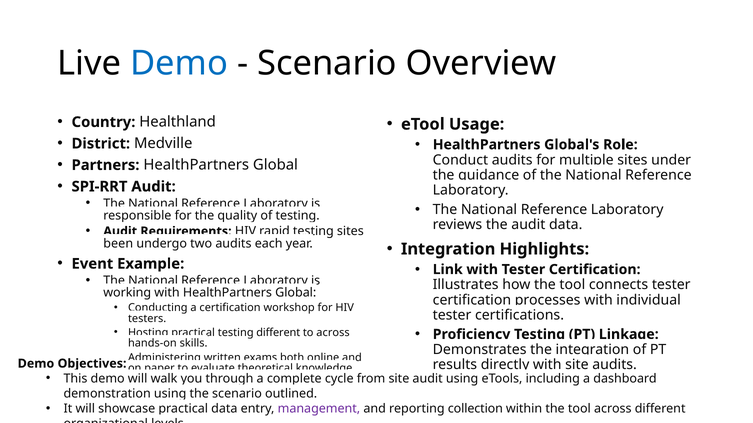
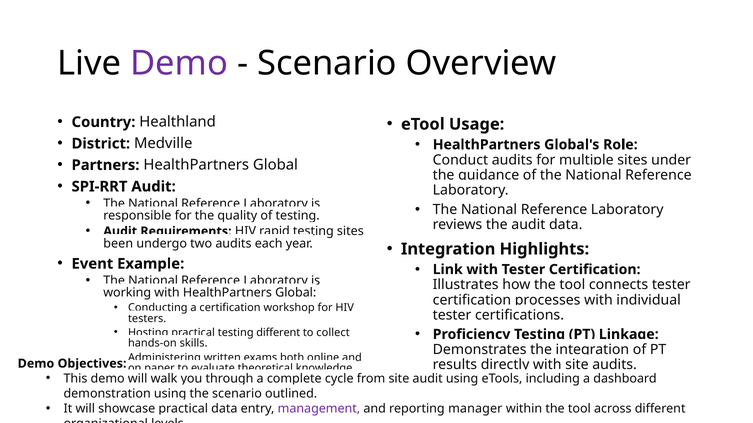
Demo at (179, 63) colour: blue -> purple
to across: across -> collect
collection: collection -> manager
